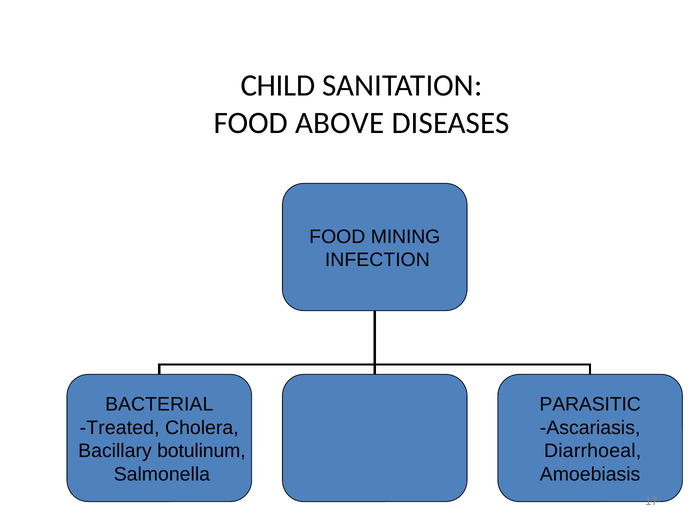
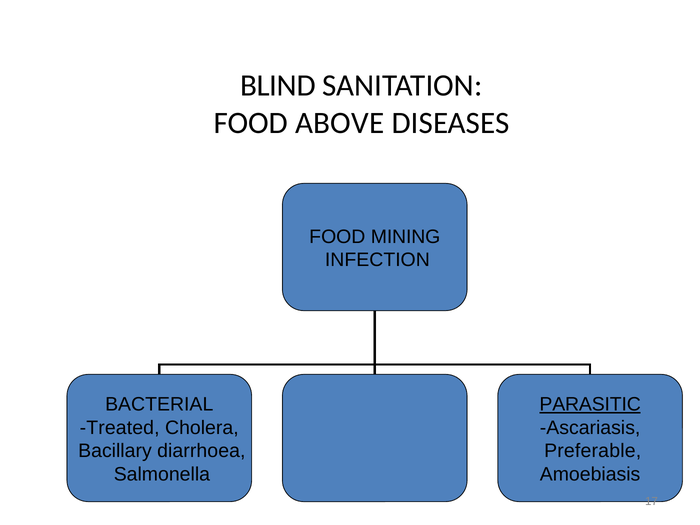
CHILD: CHILD -> BLIND
PARASITIC underline: none -> present
botulinum: botulinum -> diarrhoea
Diarrhoeal: Diarrhoeal -> Preferable
